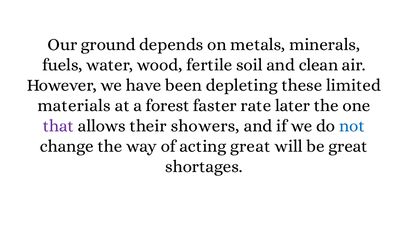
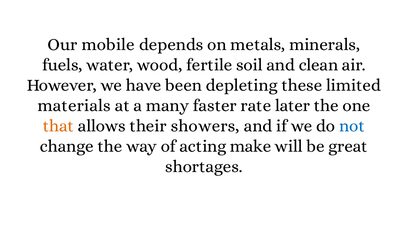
ground: ground -> mobile
forest: forest -> many
that colour: purple -> orange
acting great: great -> make
